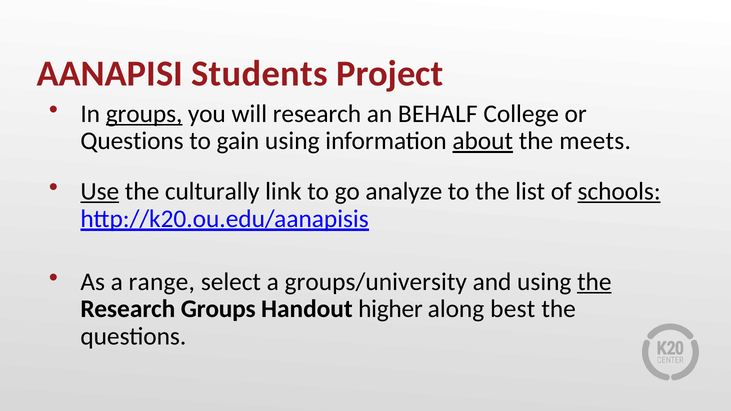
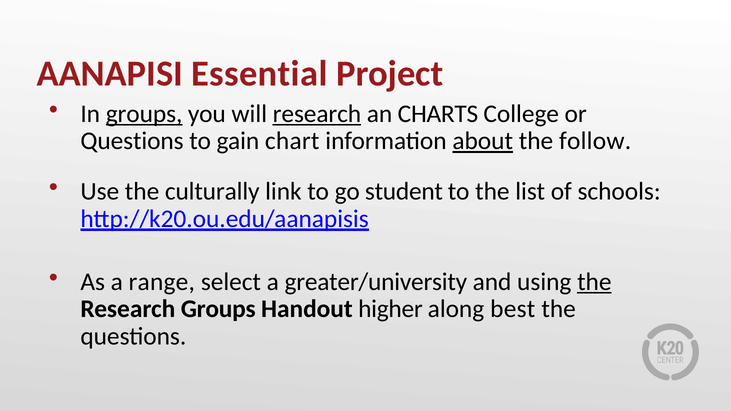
Students: Students -> Essential
research at (317, 114) underline: none -> present
BEHALF: BEHALF -> CHARTS
gain using: using -> chart
meets: meets -> follow
Use underline: present -> none
analyze: analyze -> student
schools underline: present -> none
groups/university: groups/university -> greater/university
